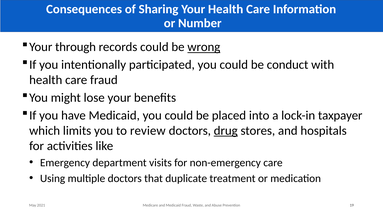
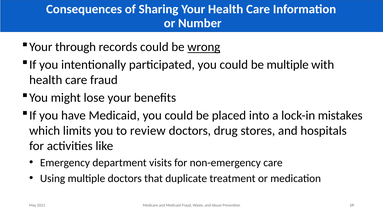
be conduct: conduct -> multiple
taxpayer: taxpayer -> mistakes
drug underline: present -> none
